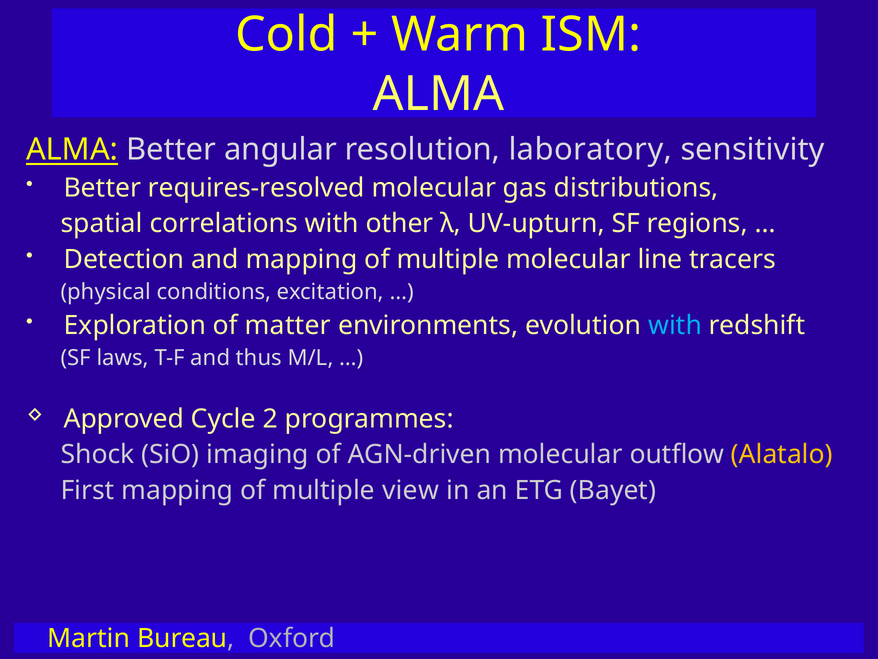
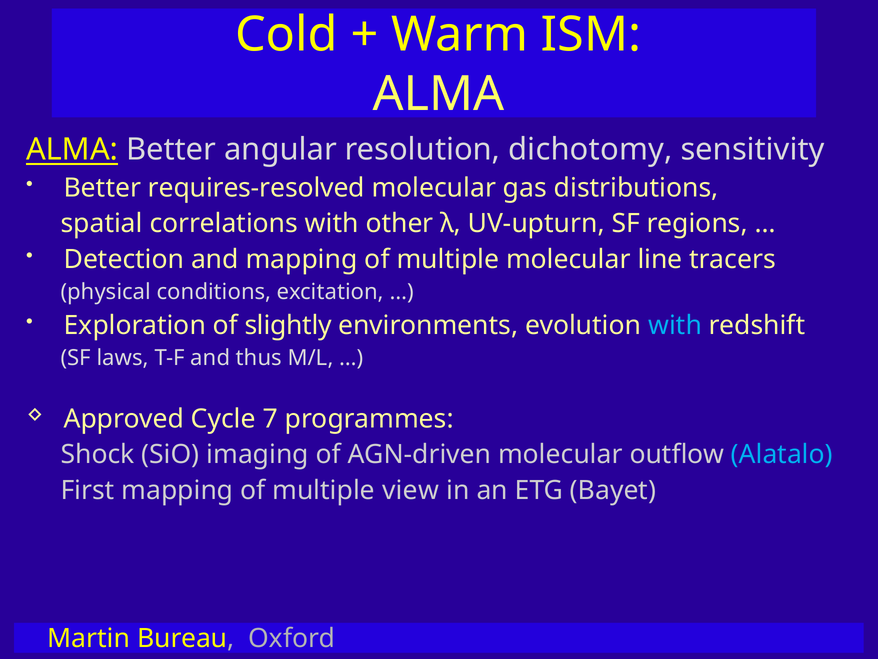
laboratory: laboratory -> dichotomy
matter: matter -> slightly
2: 2 -> 7
Alatalo colour: yellow -> light blue
